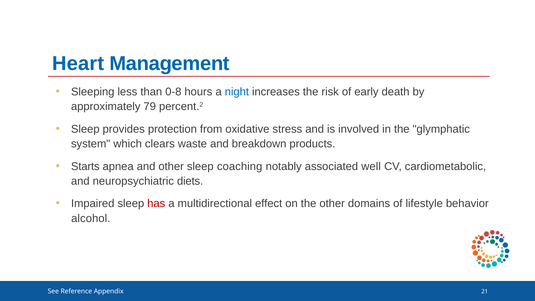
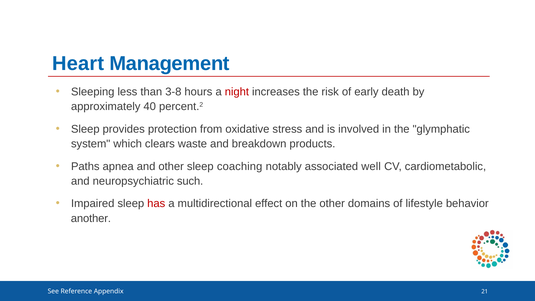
0-8: 0-8 -> 3-8
night colour: blue -> red
79: 79 -> 40
Starts: Starts -> Paths
diets: diets -> such
alcohol: alcohol -> another
